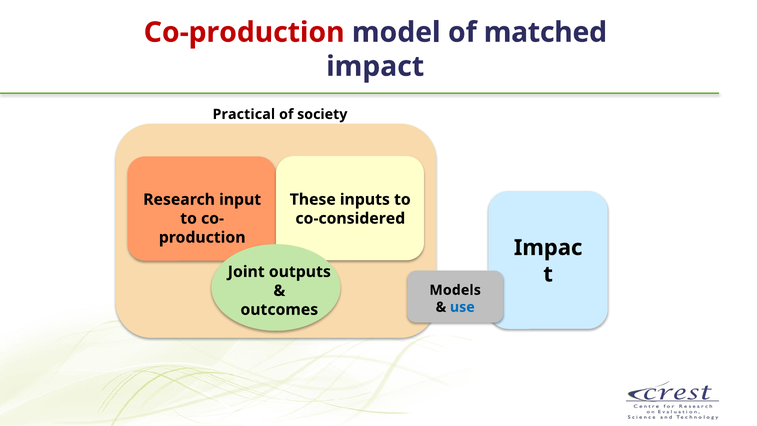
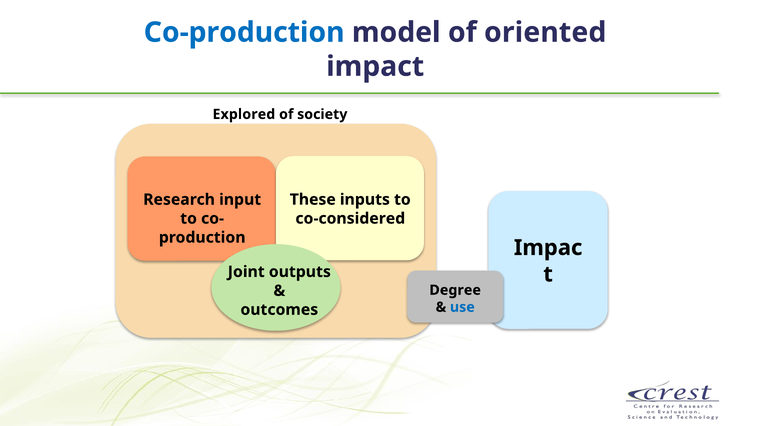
Co-production colour: red -> blue
matched: matched -> oriented
Practical: Practical -> Explored
Models: Models -> Degree
